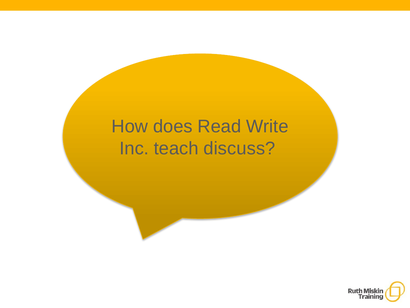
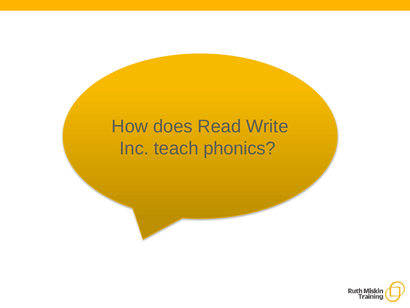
discuss: discuss -> phonics
